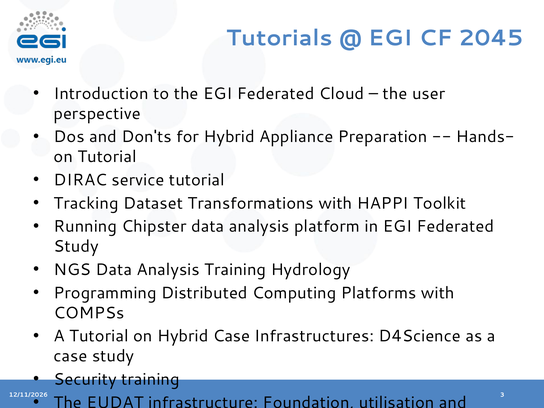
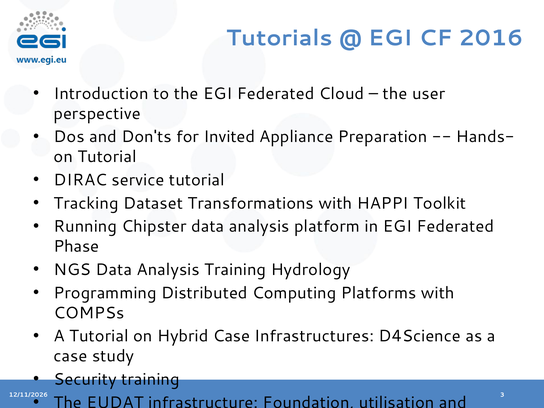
2045: 2045 -> 2016
for Hybrid: Hybrid -> Invited
Study at (76, 246): Study -> Phase
